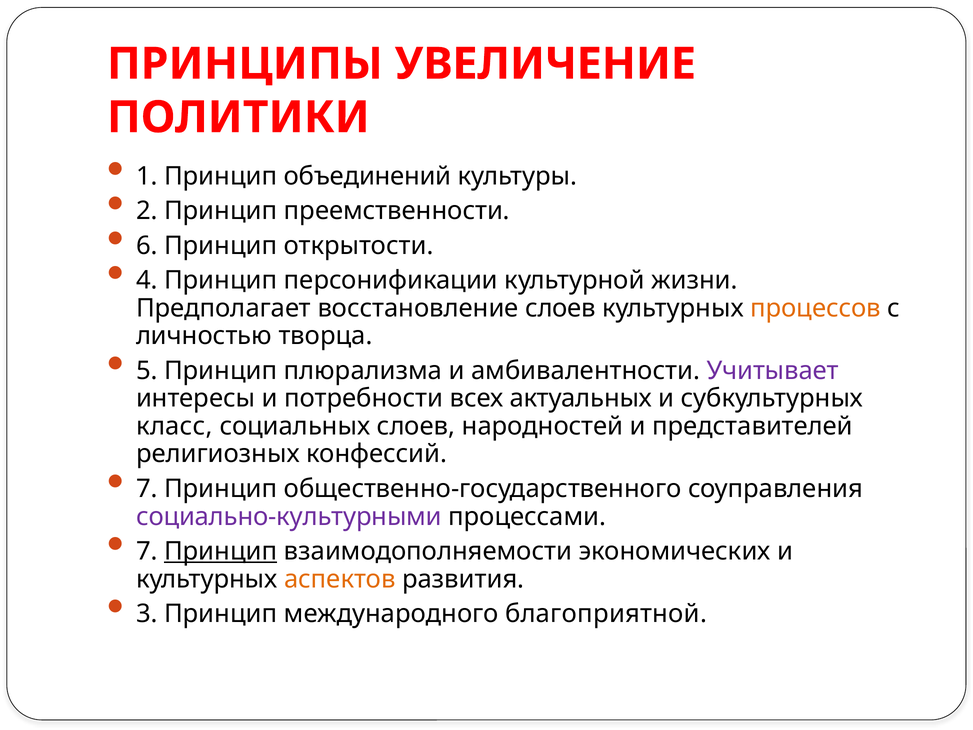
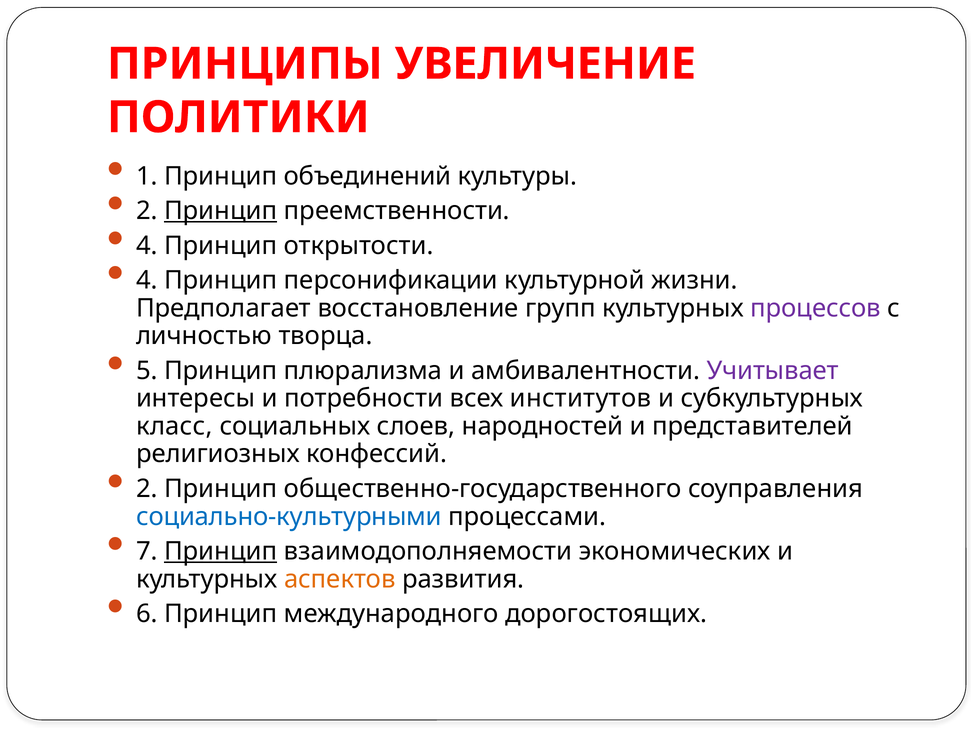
Принцип at (221, 211) underline: none -> present
6 at (147, 246): 6 -> 4
восстановление слоев: слоев -> групп
процессов colour: orange -> purple
актуальных: актуальных -> институтов
7 at (147, 489): 7 -> 2
социально-культурными colour: purple -> blue
3: 3 -> 6
благоприятной: благоприятной -> дорогостоящих
